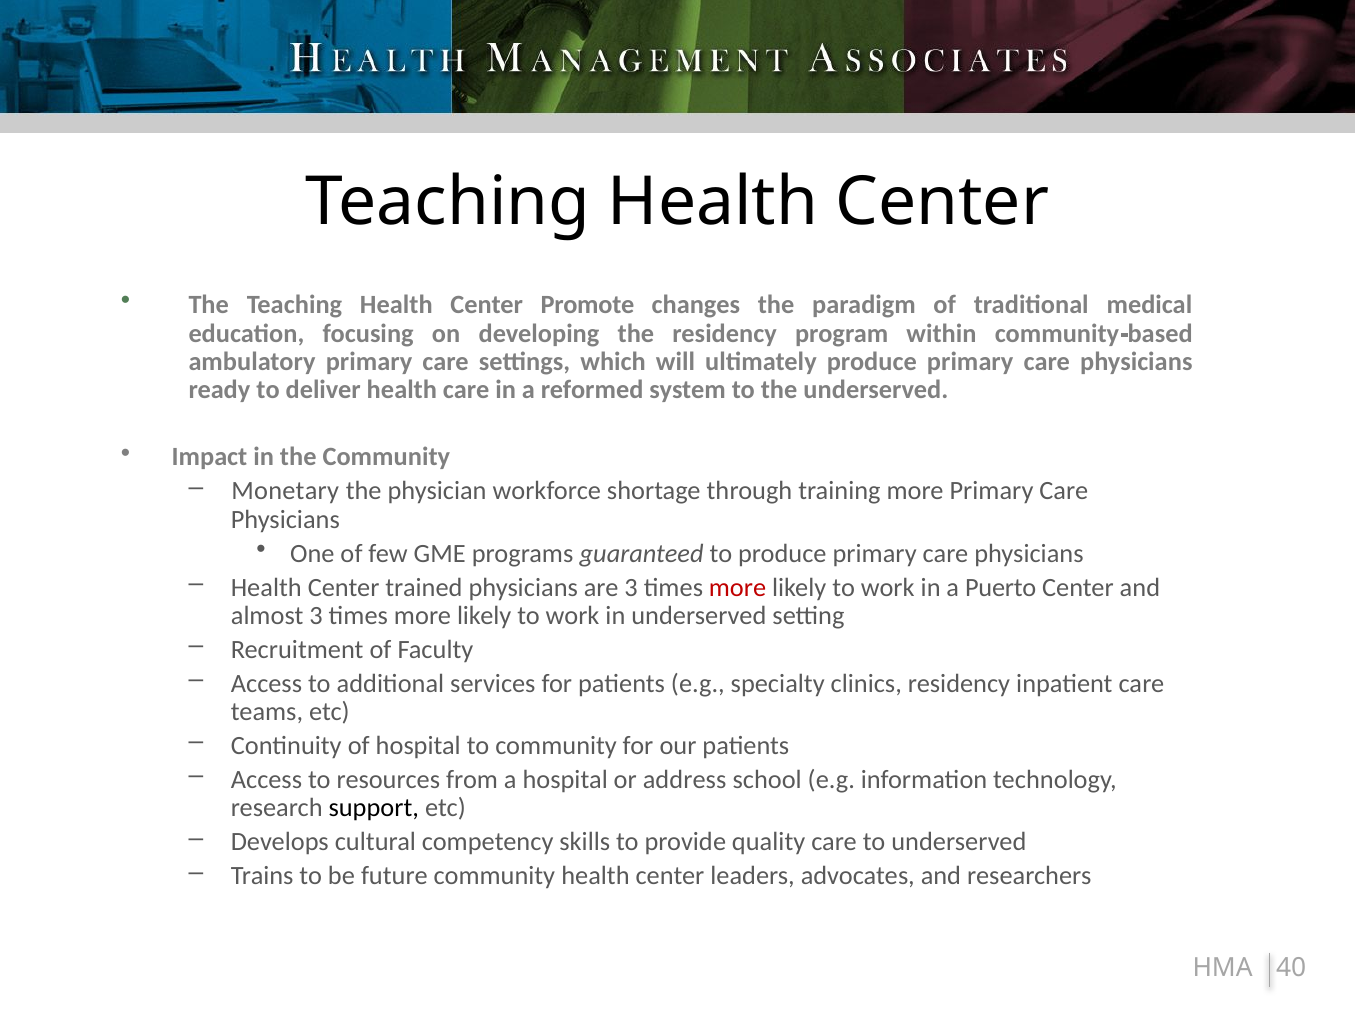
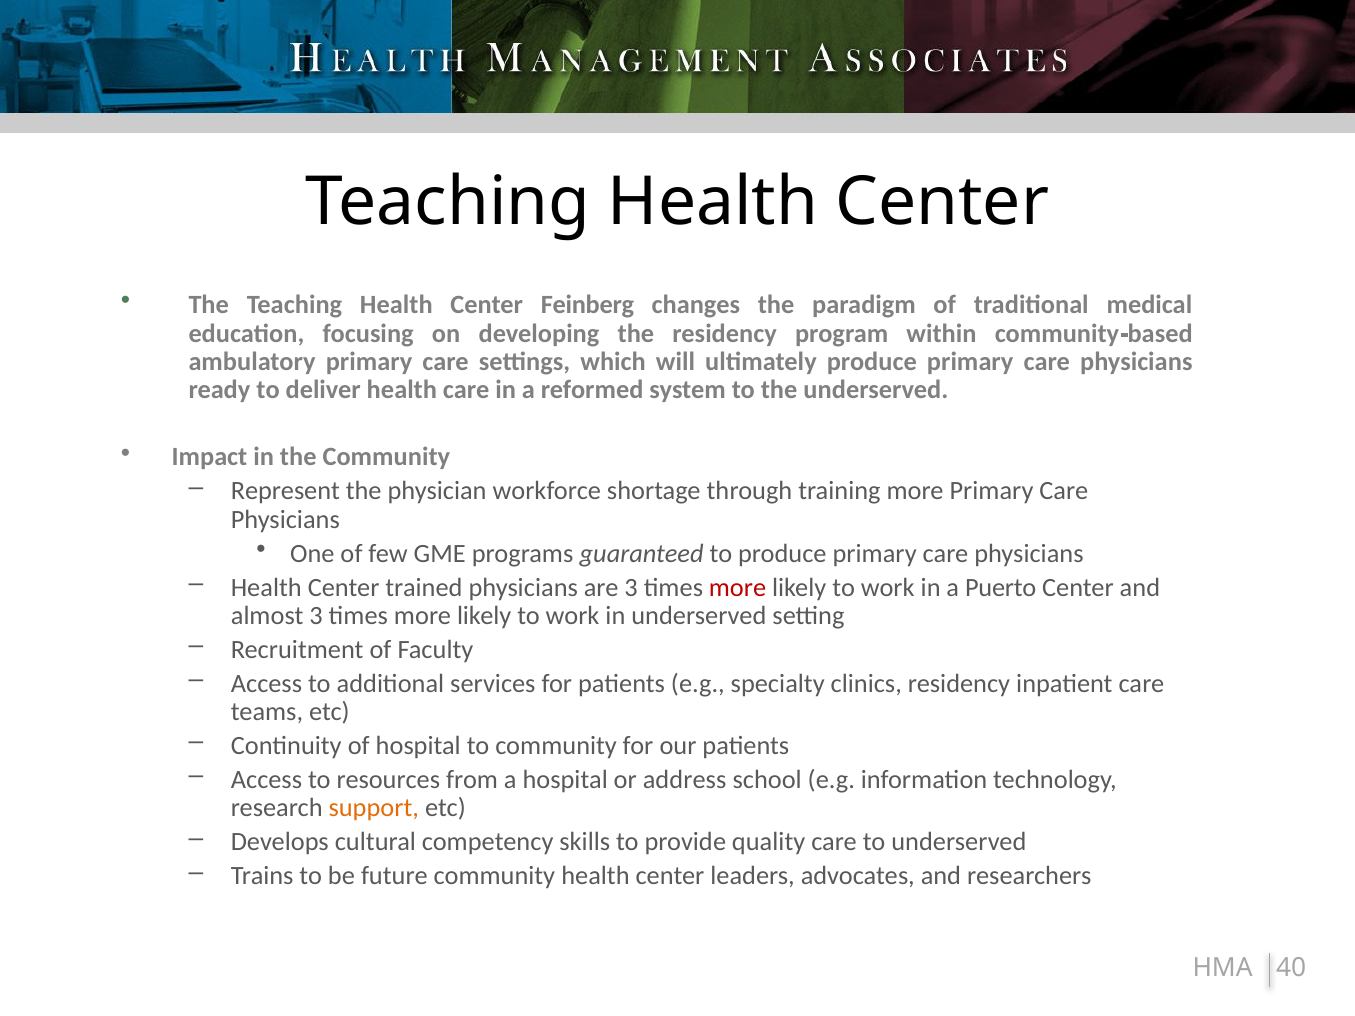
Promote: Promote -> Feinberg
Monetary: Monetary -> Represent
support colour: black -> orange
